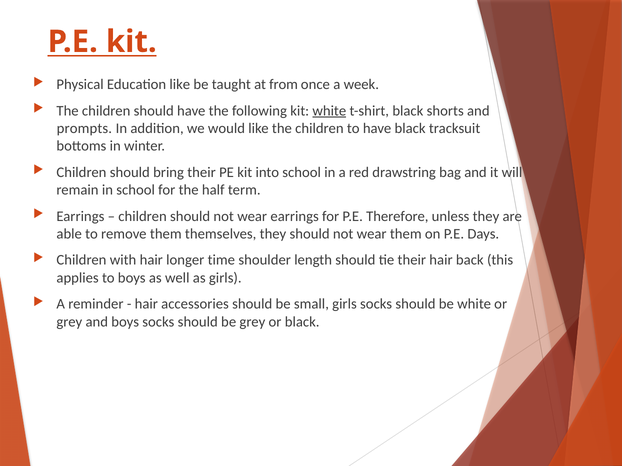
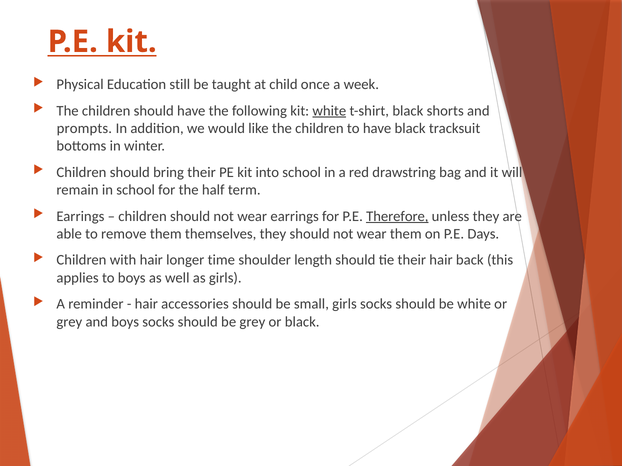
Education like: like -> still
from: from -> child
Therefore underline: none -> present
